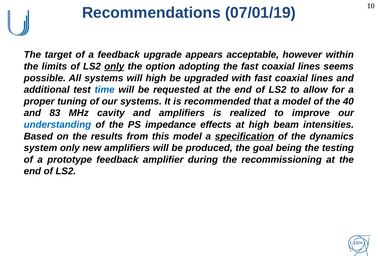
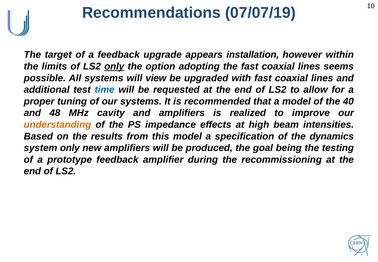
07/01/19: 07/01/19 -> 07/07/19
acceptable: acceptable -> installation
will high: high -> view
83: 83 -> 48
understanding colour: blue -> orange
specification underline: present -> none
